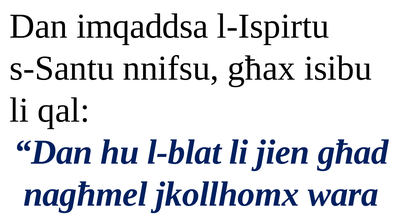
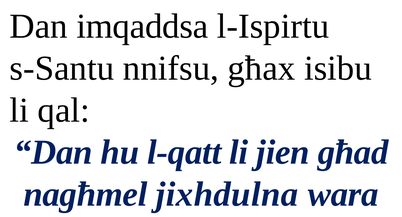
l-blat: l-blat -> l-qatt
jkollhomx: jkollhomx -> jixhdulna
